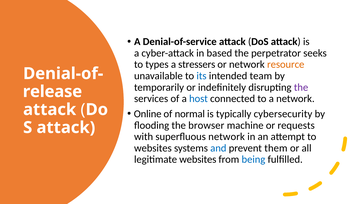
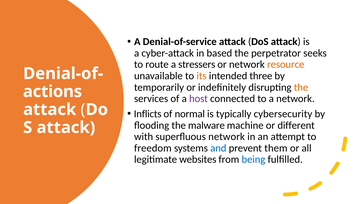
types: types -> route
its colour: blue -> orange
team: team -> three
the at (301, 87) colour: purple -> orange
release: release -> actions
host colour: blue -> purple
Online: Online -> Inflicts
browser: browser -> malware
requests: requests -> different
websites at (153, 148): websites -> freedom
